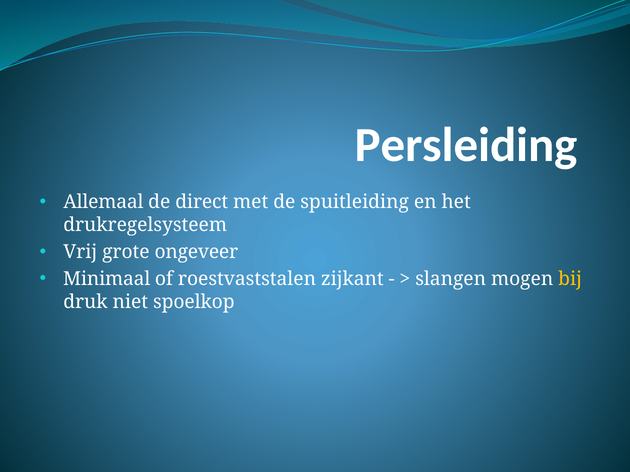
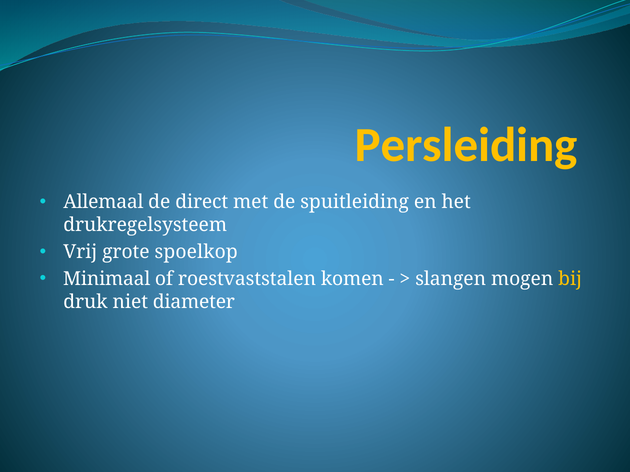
Persleiding colour: white -> yellow
ongeveer: ongeveer -> spoelkop
zijkant: zijkant -> komen
spoelkop: spoelkop -> diameter
